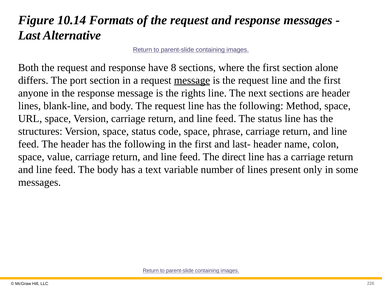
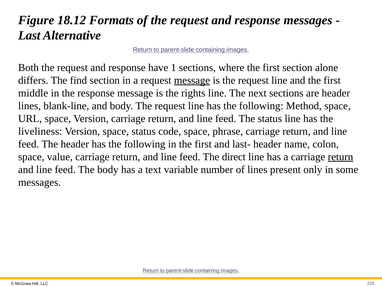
10.14: 10.14 -> 18.12
8: 8 -> 1
port: port -> find
anyone: anyone -> middle
structures: structures -> liveliness
return at (340, 157) underline: none -> present
